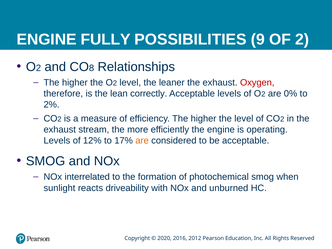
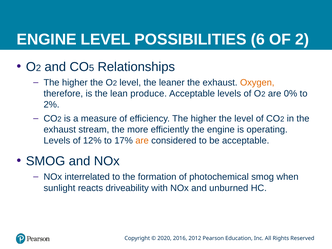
ENGINE FULLY: FULLY -> LEVEL
9: 9 -> 6
8: 8 -> 5
Oxygen colour: red -> orange
correctly: correctly -> produce
